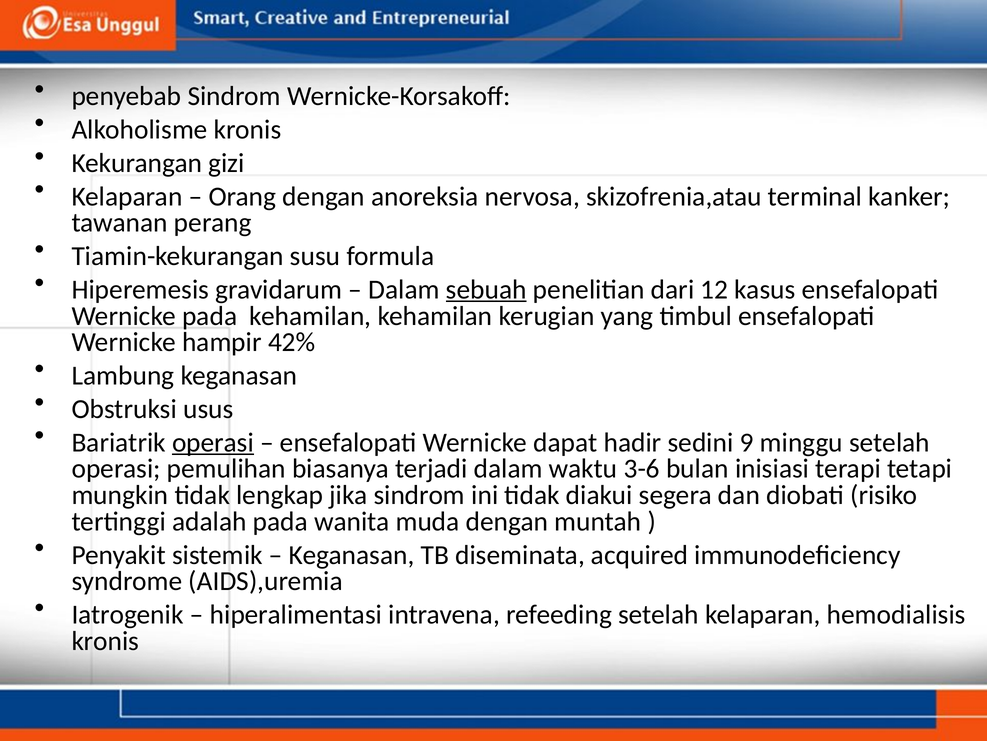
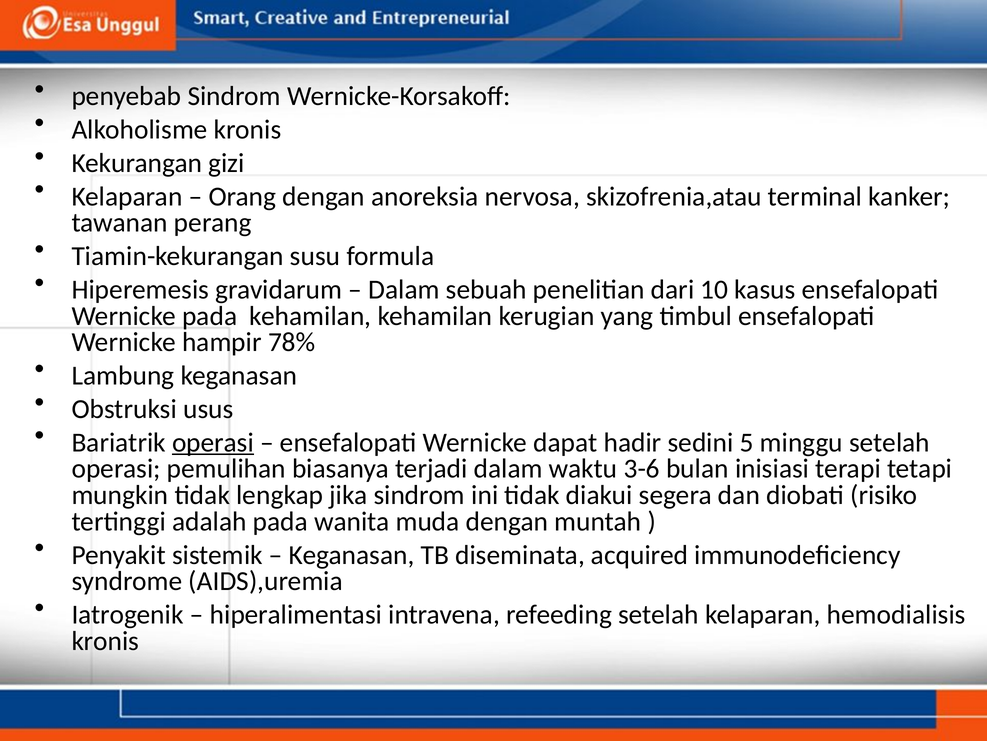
sebuah underline: present -> none
12: 12 -> 10
42%: 42% -> 78%
9: 9 -> 5
